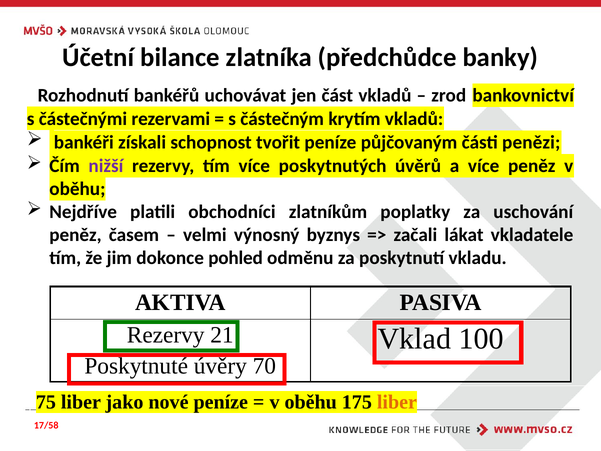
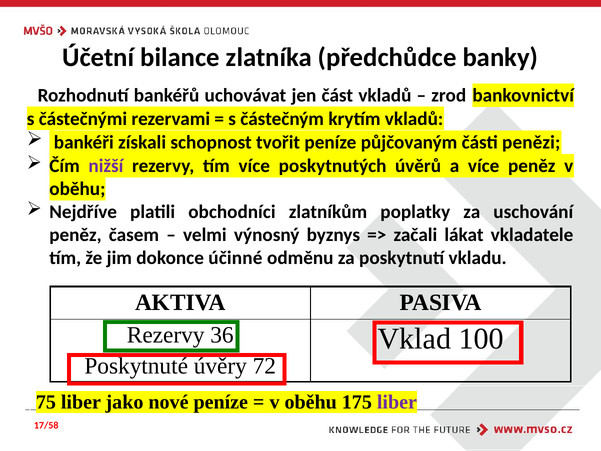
pohled: pohled -> účinné
21: 21 -> 36
70: 70 -> 72
liber at (397, 402) colour: orange -> purple
